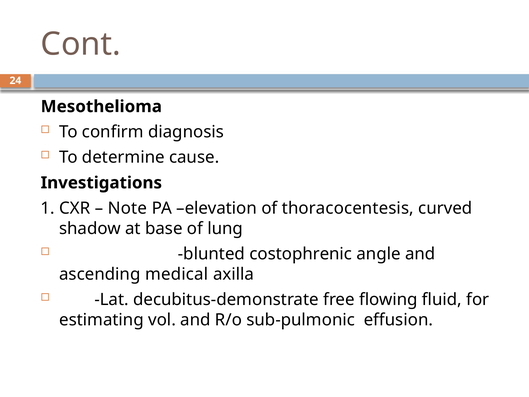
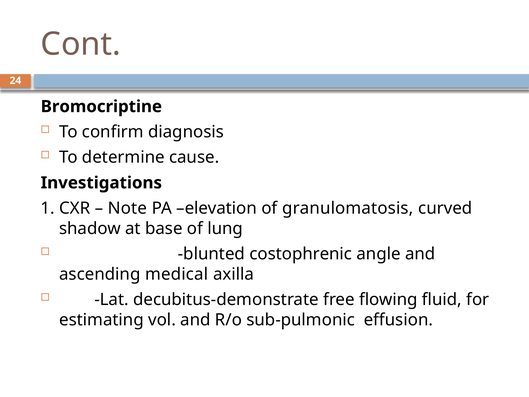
Mesothelioma: Mesothelioma -> Bromocriptine
thoracocentesis: thoracocentesis -> granulomatosis
